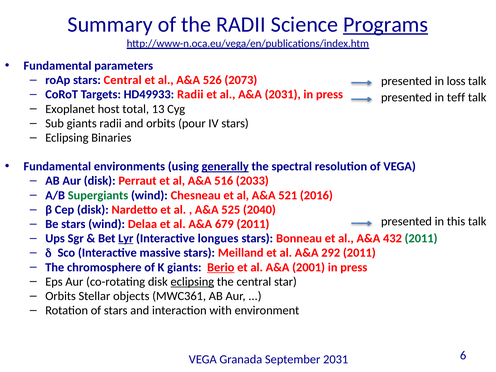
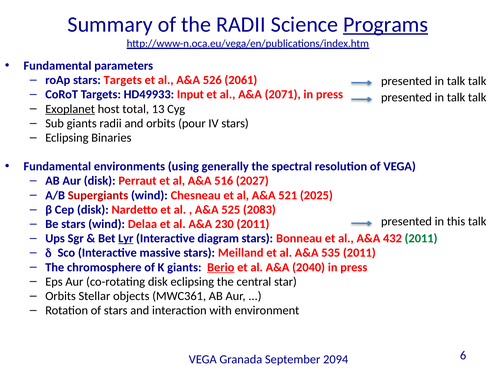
stars Central: Central -> Targets
2073: 2073 -> 2061
loss at (456, 81): loss -> talk
HD49933 Radii: Radii -> Input
A&A 2031: 2031 -> 2071
teff at (456, 98): teff -> talk
Exoplanet underline: none -> present
generally underline: present -> none
2033: 2033 -> 2027
Supergiants colour: green -> red
2016: 2016 -> 2025
2040: 2040 -> 2083
679: 679 -> 230
longues: longues -> diagram
292: 292 -> 535
2001: 2001 -> 2040
eclipsing at (192, 282) underline: present -> none
September 2031: 2031 -> 2094
